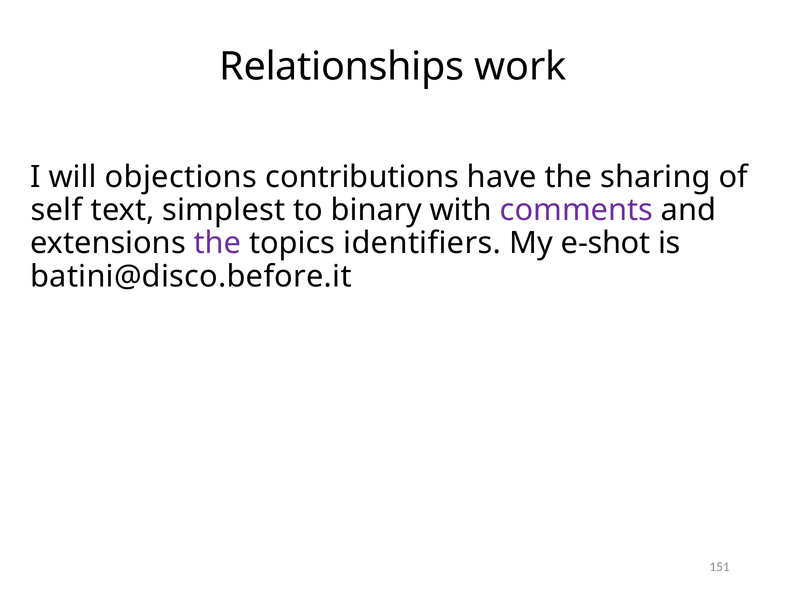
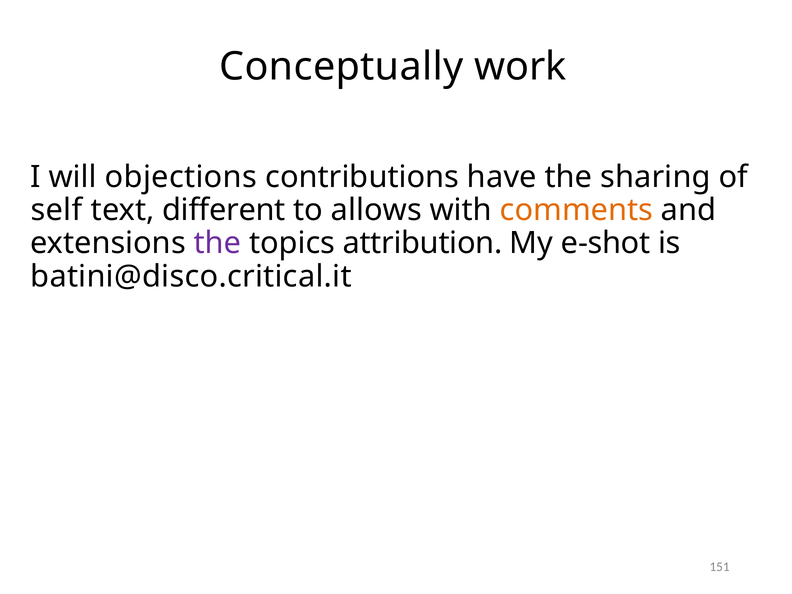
Relationships: Relationships -> Conceptually
simplest: simplest -> different
binary: binary -> allows
comments colour: purple -> orange
identifiers: identifiers -> attribution
batini@disco.before.it: batini@disco.before.it -> batini@disco.critical.it
